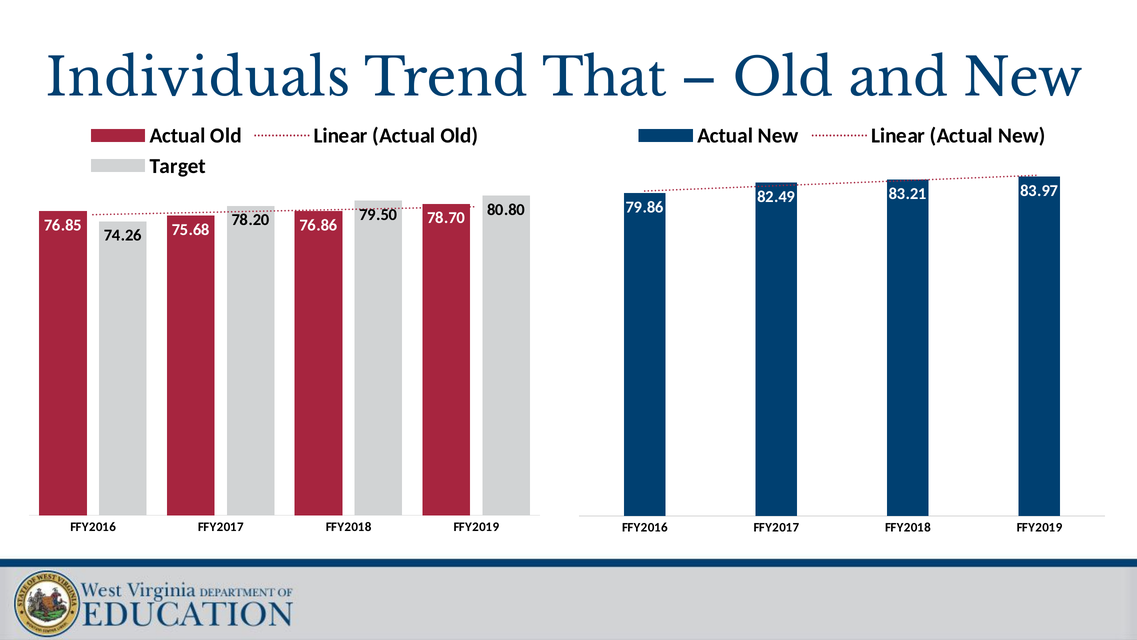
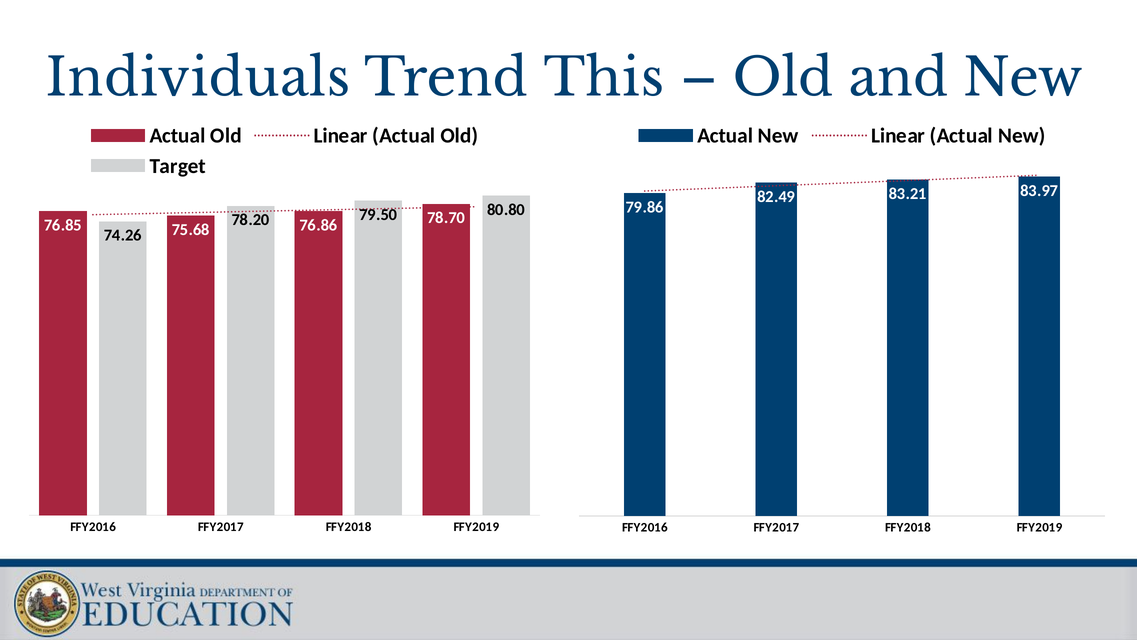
That: That -> This
